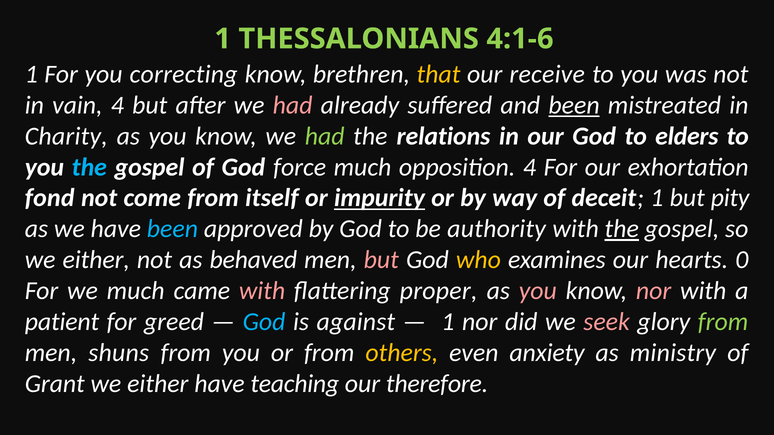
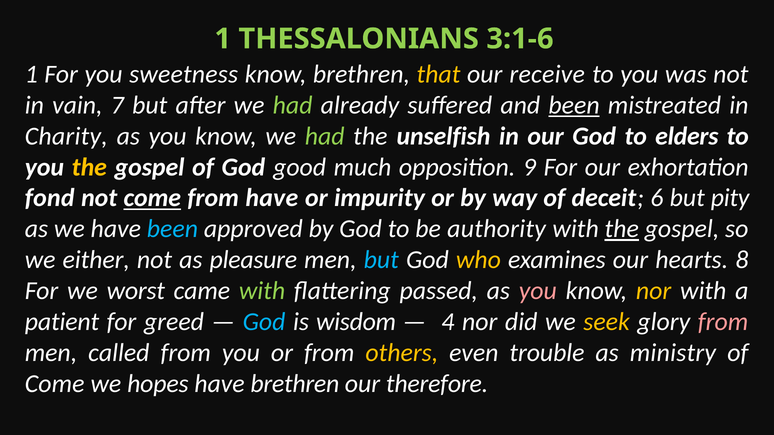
4:1-6: 4:1-6 -> 3:1-6
correcting: correcting -> sweetness
vain 4: 4 -> 7
had at (293, 105) colour: pink -> light green
relations: relations -> unselfish
the at (89, 167) colour: light blue -> yellow
force: force -> good
opposition 4: 4 -> 9
come at (152, 198) underline: none -> present
from itself: itself -> have
impurity underline: present -> none
deceit 1: 1 -> 6
behaved: behaved -> pleasure
but at (381, 260) colour: pink -> light blue
0: 0 -> 8
we much: much -> worst
with at (262, 291) colour: pink -> light green
proper: proper -> passed
nor at (654, 291) colour: pink -> yellow
against: against -> wisdom
1 at (448, 322): 1 -> 4
seek colour: pink -> yellow
from at (723, 322) colour: light green -> pink
shuns: shuns -> called
anxiety: anxiety -> trouble
Grant at (55, 384): Grant -> Come
either at (158, 384): either -> hopes
have teaching: teaching -> brethren
